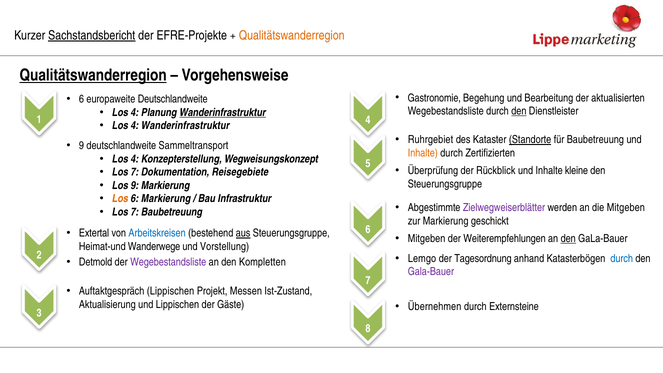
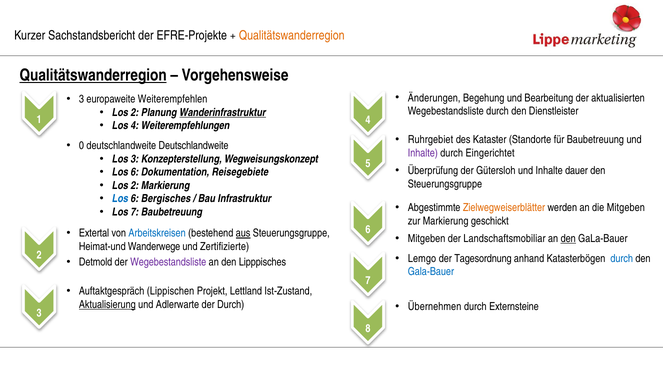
Sachstandsbericht underline: present -> none
Gastronomie: Gastronomie -> Änderungen
6 at (81, 99): 6 -> 3
europaweite Deutschlandweite: Deutschlandweite -> Weiterempfehlen
4 at (135, 113): 4 -> 2
den at (519, 111) underline: present -> none
4 Wanderinfrastruktur: Wanderinfrastruktur -> Weiterempfehlungen
Standorte underline: present -> none
9 at (81, 146): 9 -> 0
deutschlandweite Sammeltransport: Sammeltransport -> Deutschlandweite
Inhalte at (423, 153) colour: orange -> purple
Zertifizierten: Zertifizierten -> Eingerichtet
4 at (135, 159): 4 -> 3
Rückblick: Rückblick -> Gütersloh
kleine: kleine -> dauer
7 at (135, 172): 7 -> 6
9 at (135, 185): 9 -> 2
Los at (120, 199) colour: orange -> blue
6 Markierung: Markierung -> Bergisches
Zielwegweiserblätter colour: purple -> orange
Weiterempfehlungen: Weiterempfehlungen -> Landschaftsmobiliar
Vorstellung: Vorstellung -> Zertifizierte
Kompletten: Kompletten -> Lipppisches
Gala-Bauer at (431, 272) colour: purple -> blue
Messen: Messen -> Lettland
Aktualisierung underline: none -> present
und Lippischen: Lippischen -> Adlerwarte
der Gäste: Gäste -> Durch
